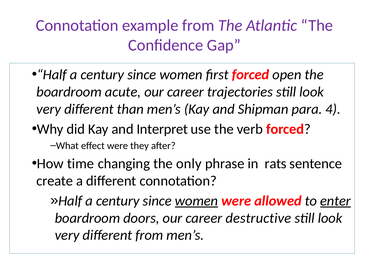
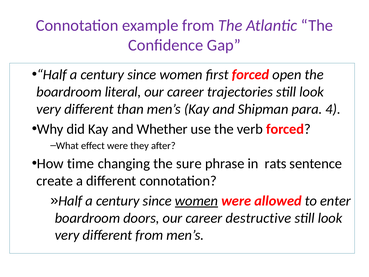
acute: acute -> literal
Interpret: Interpret -> Whether
only: only -> sure
enter underline: present -> none
